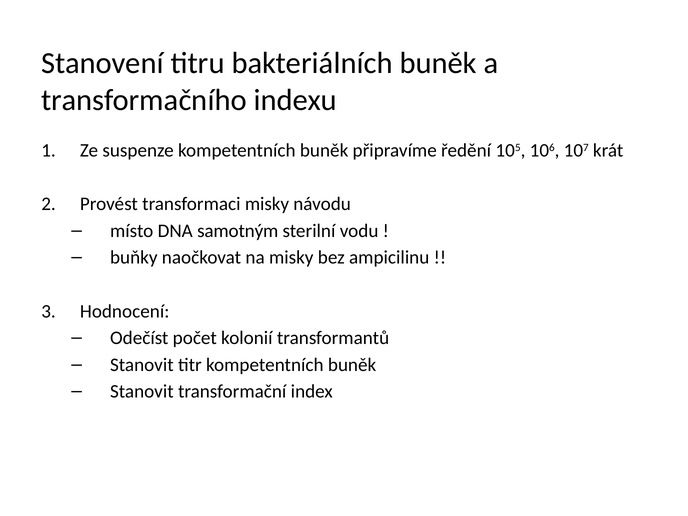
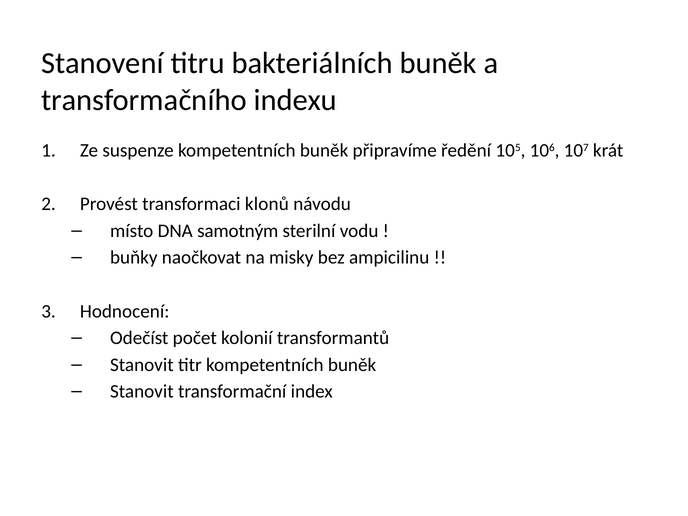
transformaci misky: misky -> klonů
